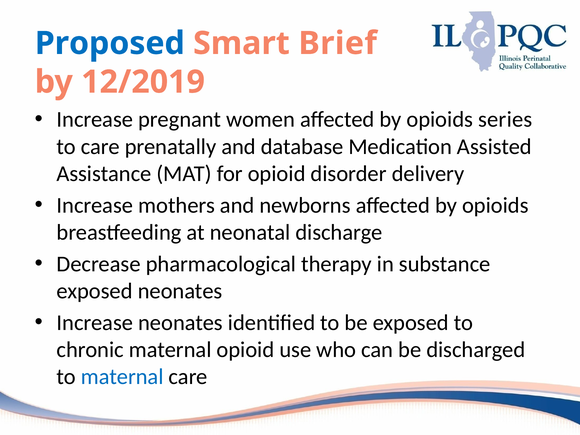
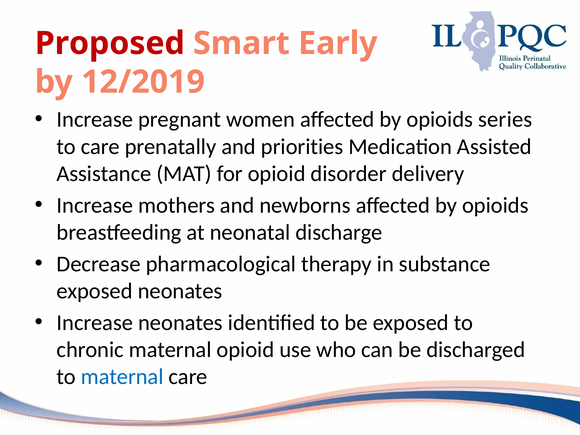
Proposed colour: blue -> red
Brief: Brief -> Early
database: database -> priorities
